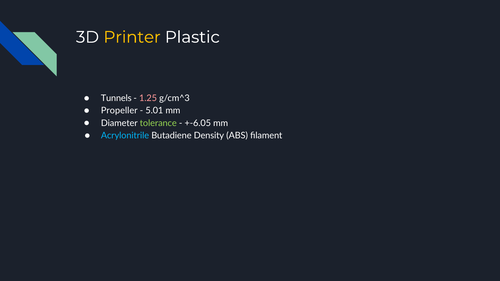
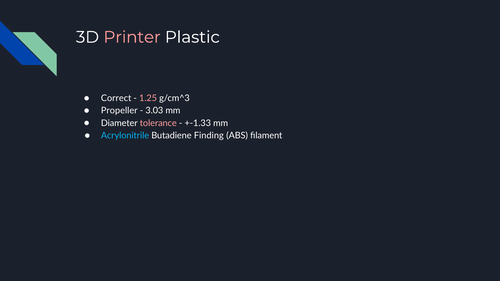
Printer colour: yellow -> pink
Tunnels: Tunnels -> Correct
5.01: 5.01 -> 3.03
tolerance colour: light green -> pink
+-6.05: +-6.05 -> +-1.33
Density: Density -> Finding
